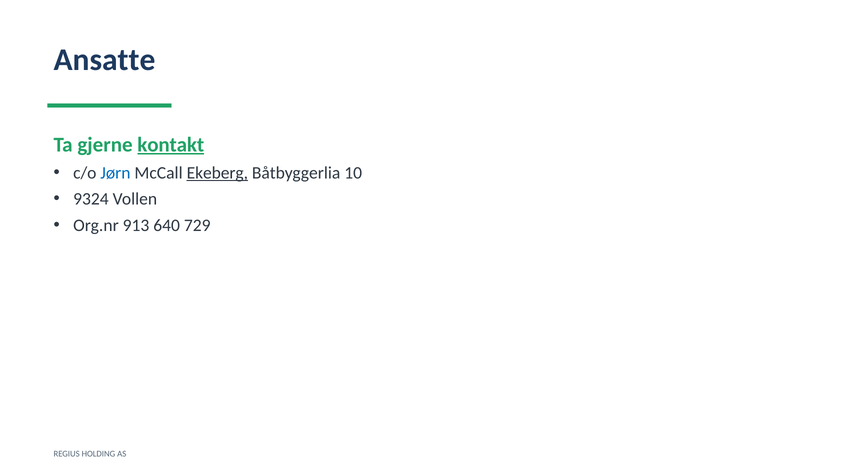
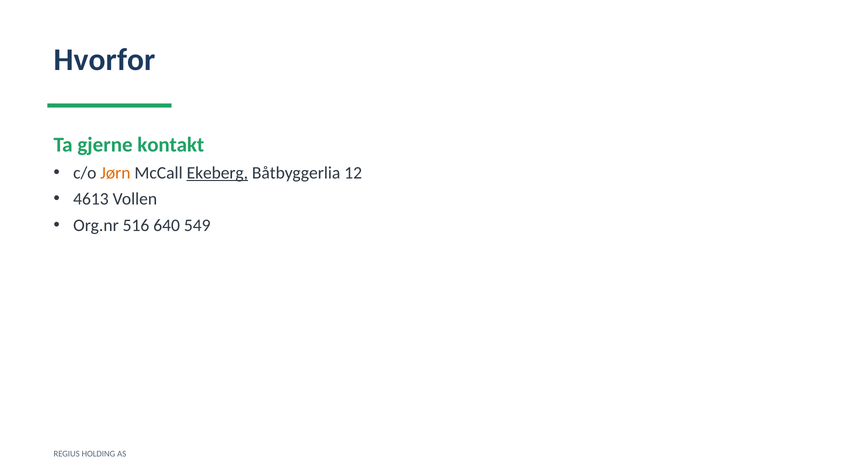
Ansatte: Ansatte -> Hvorfor
kontakt underline: present -> none
Jørn colour: blue -> orange
10: 10 -> 12
9324: 9324 -> 4613
913: 913 -> 516
729: 729 -> 549
